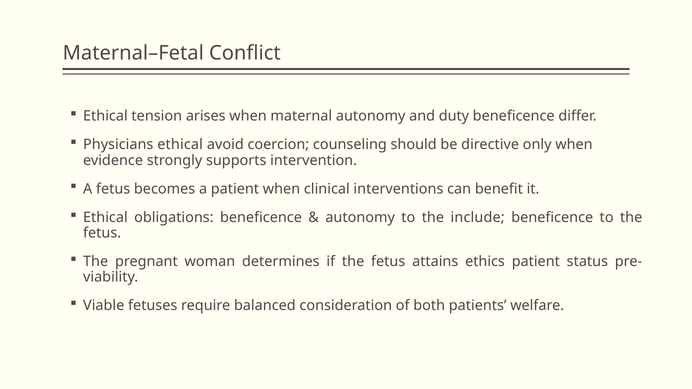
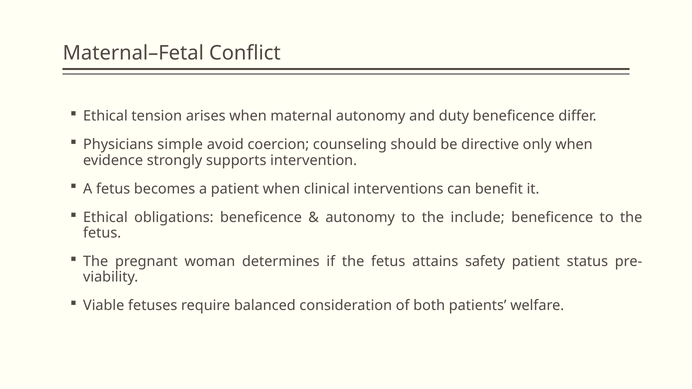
Physicians ethical: ethical -> simple
ethics: ethics -> safety
